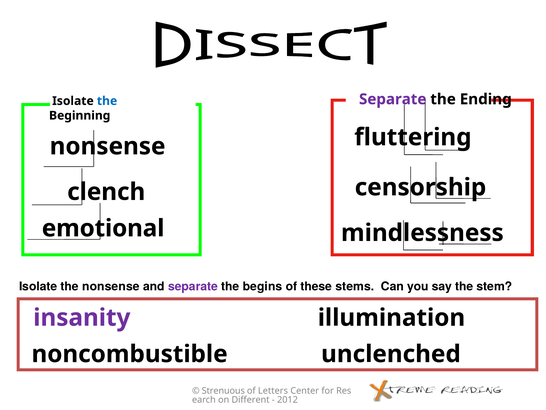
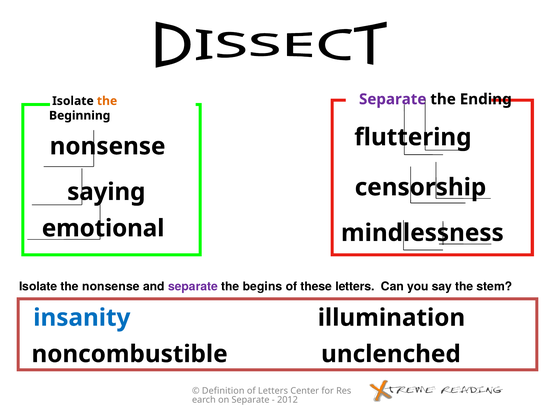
the at (107, 101) colour: blue -> orange
clench: clench -> saying
these stems: stems -> letters
insanity colour: purple -> blue
Strenuous: Strenuous -> Definition
on Different: Different -> Separate
